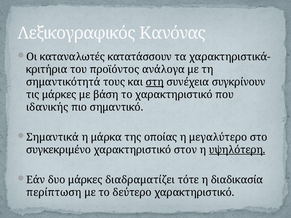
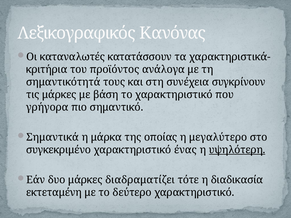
στη underline: present -> none
ιδανικής: ιδανικής -> γρήγορα
στον: στον -> ένας
περίπτωση: περίπτωση -> εκτεταμένη
